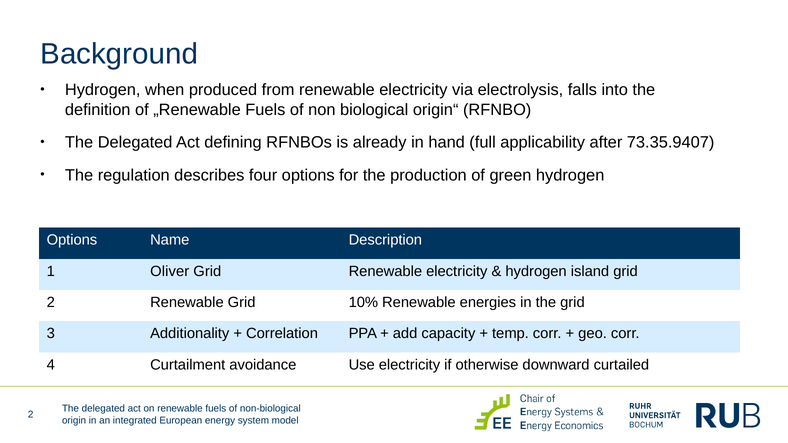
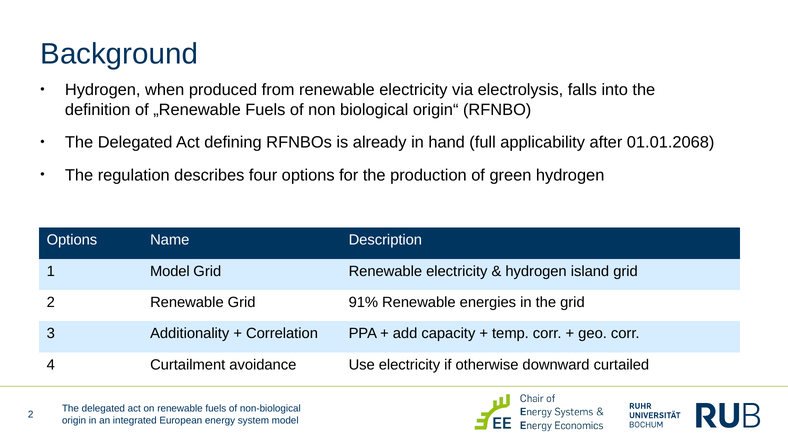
73.35.9407: 73.35.9407 -> 01.01.2068
1 Oliver: Oliver -> Model
10%: 10% -> 91%
